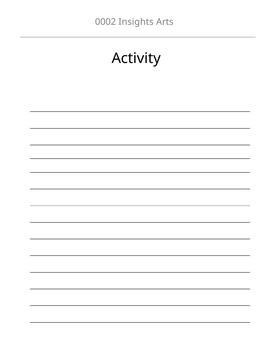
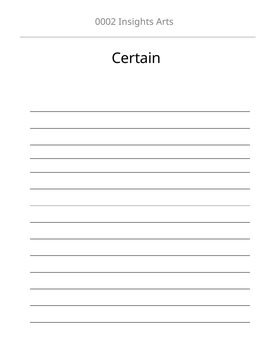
Activity: Activity -> Certain
